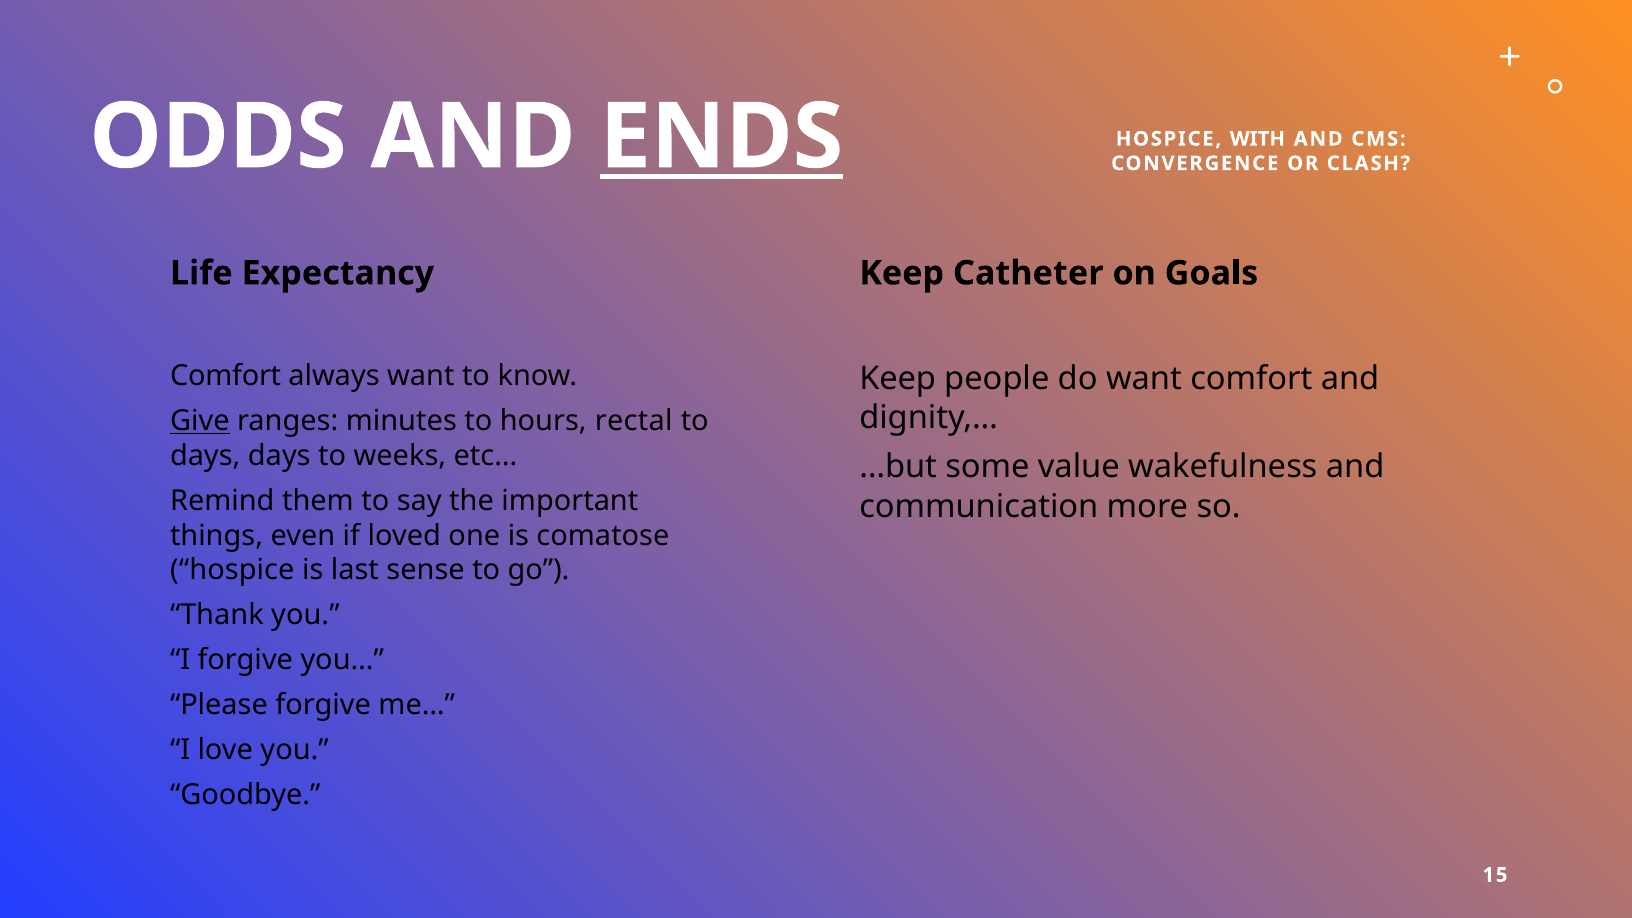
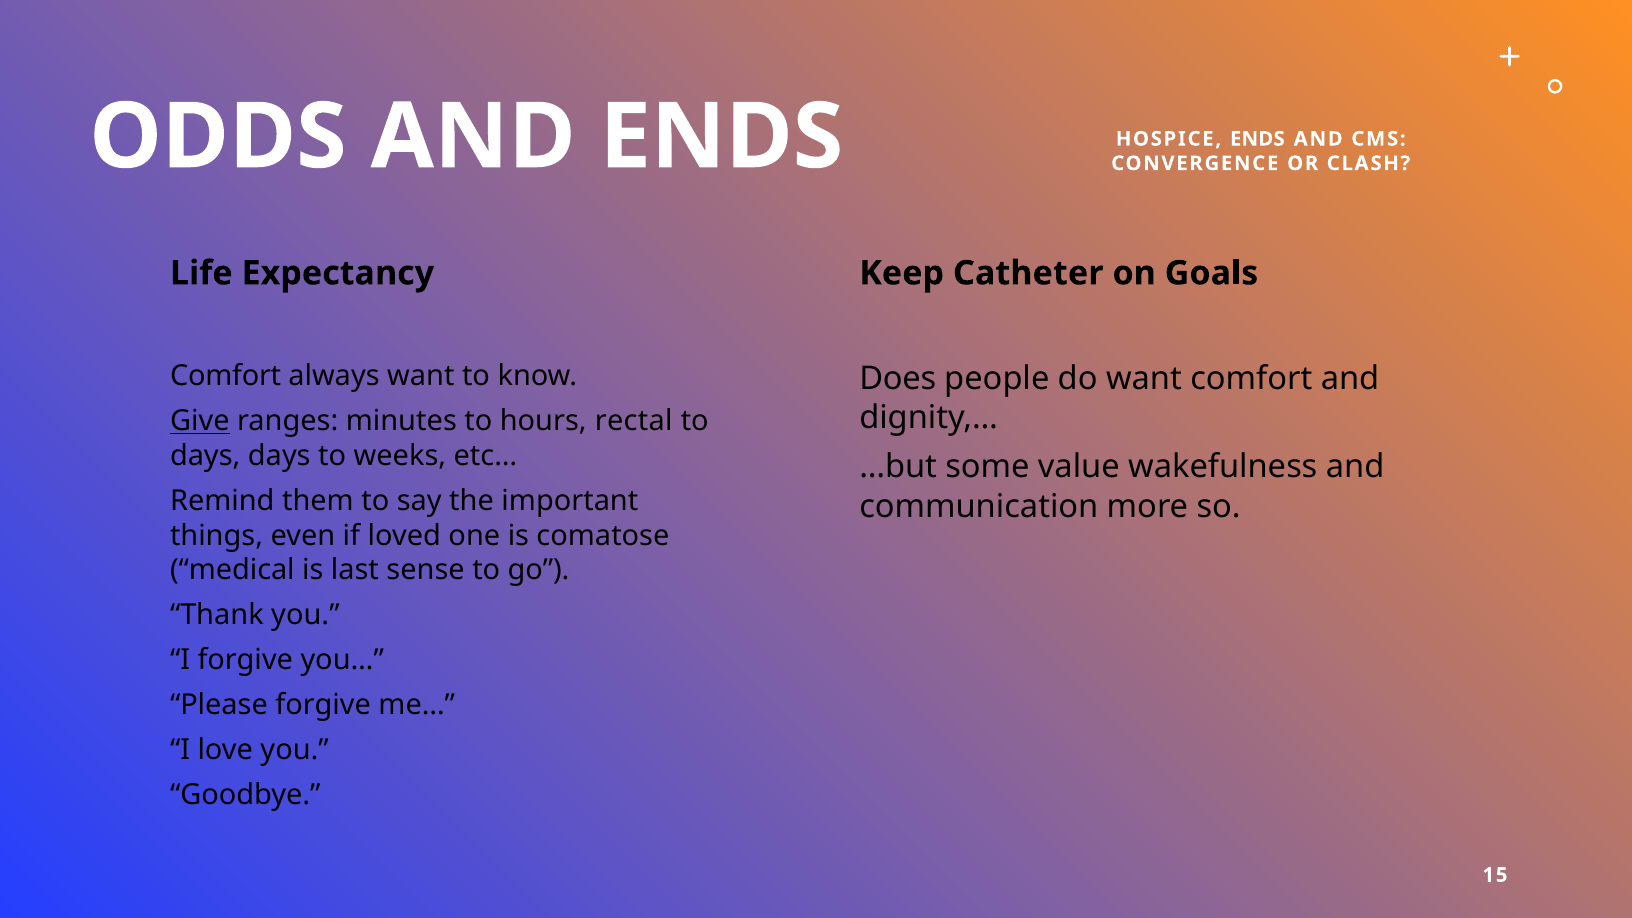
ENDS at (721, 137) underline: present -> none
HOSPICE WITH: WITH -> ENDS
Keep at (898, 379): Keep -> Does
hospice at (232, 570): hospice -> medical
